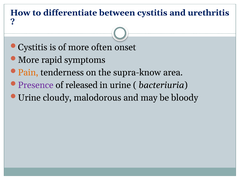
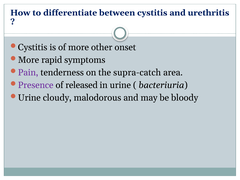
often: often -> other
Pain colour: orange -> purple
supra-know: supra-know -> supra-catch
